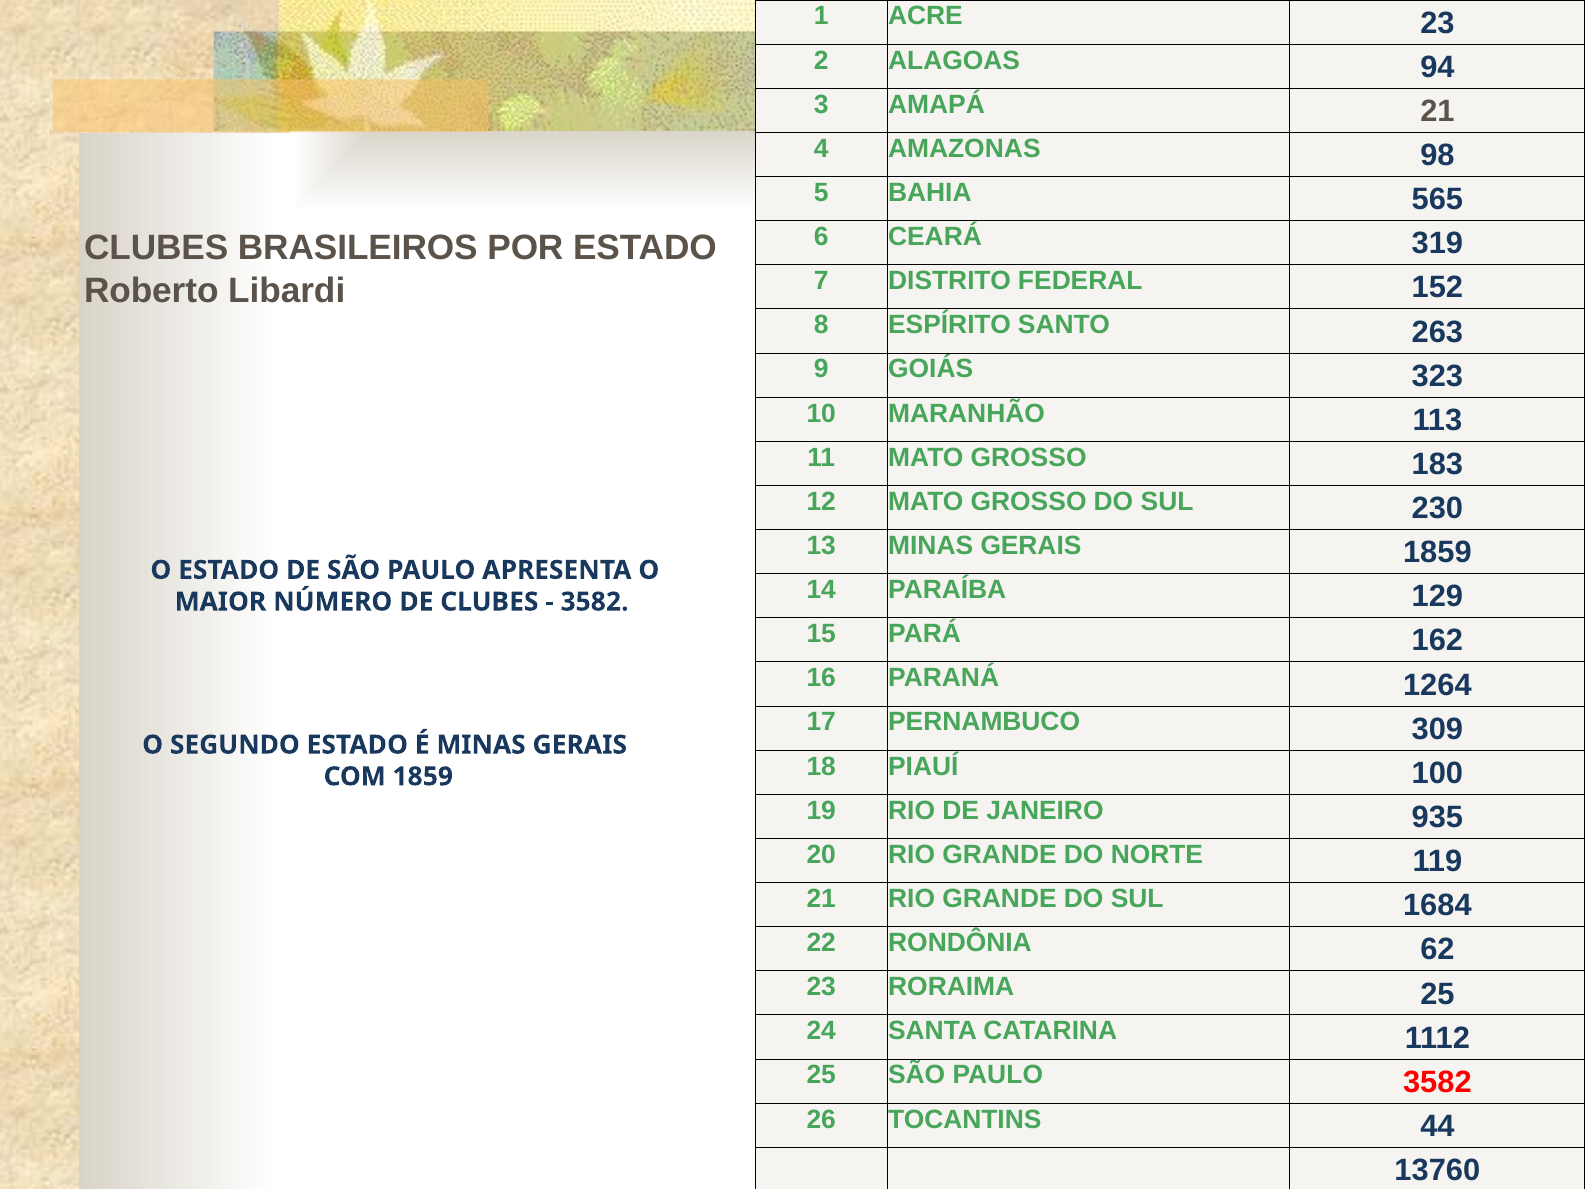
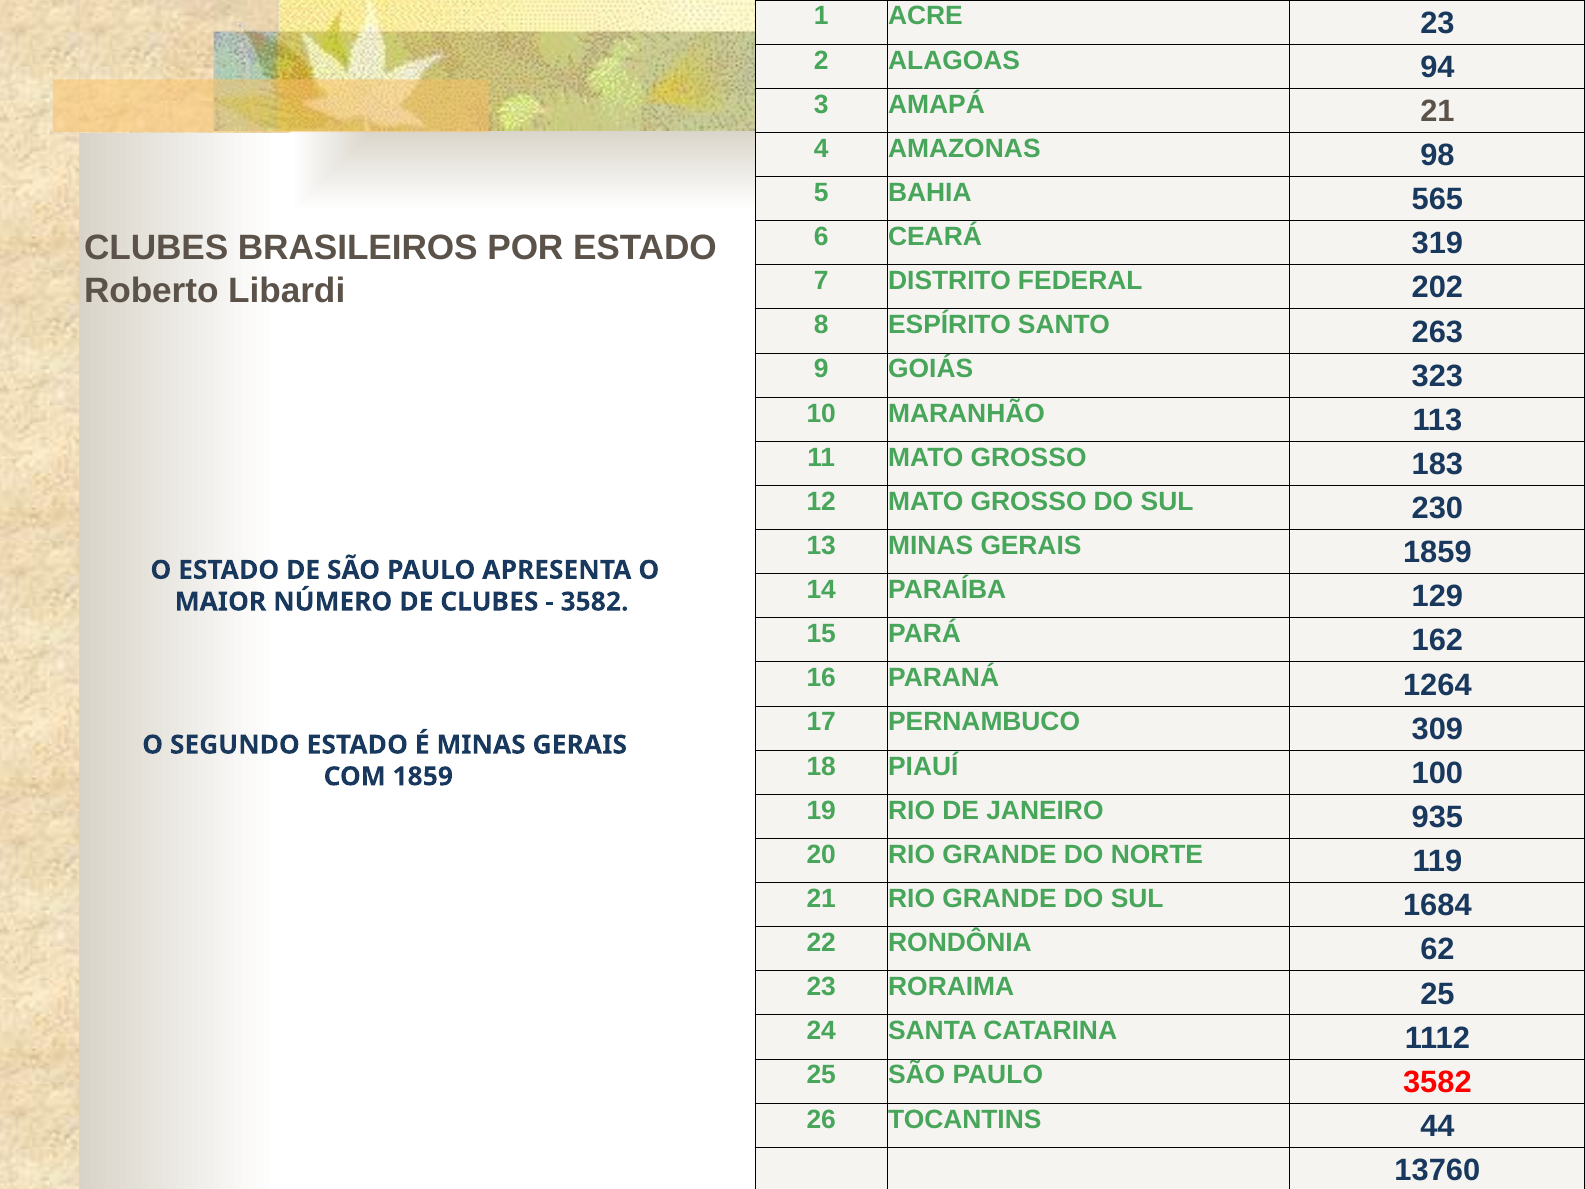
152: 152 -> 202
